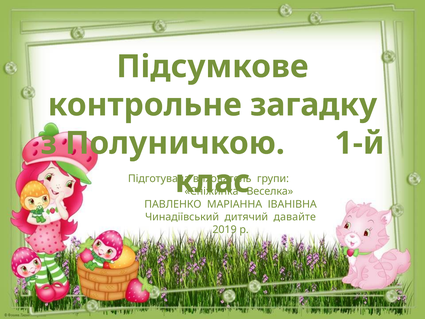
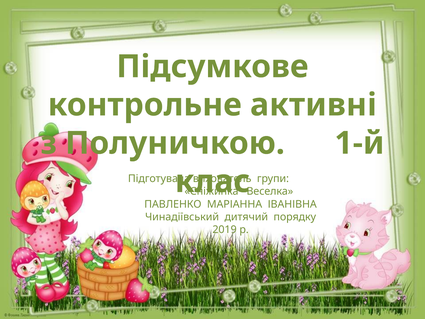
загадку: загадку -> активні
давайте: давайте -> порядку
